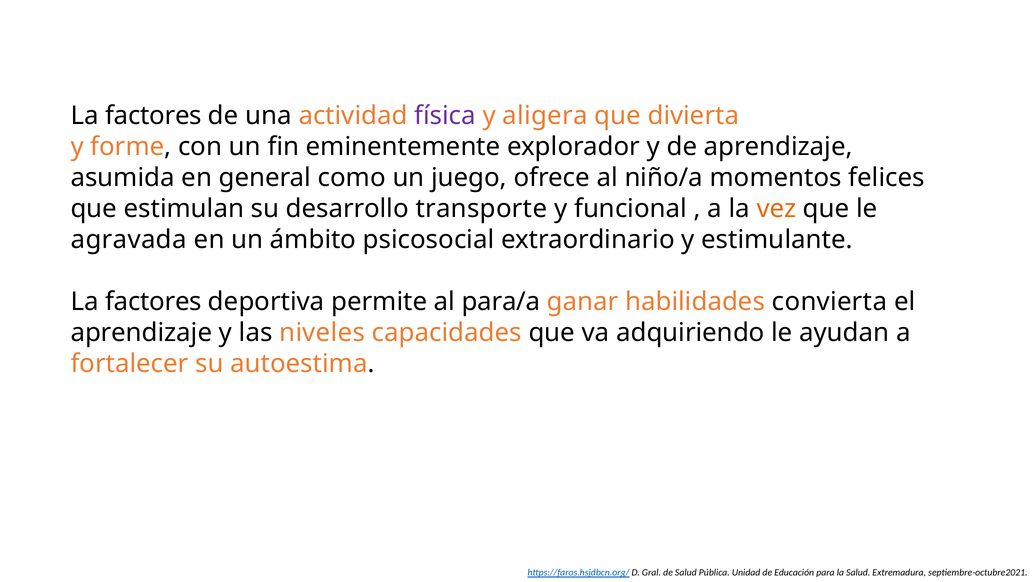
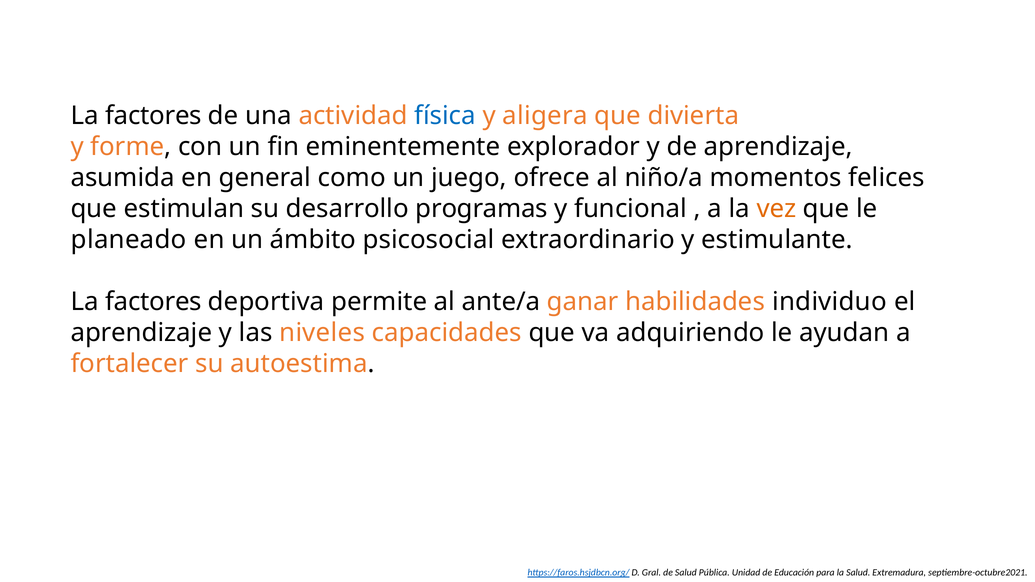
física colour: purple -> blue
transporte: transporte -> programas
agravada: agravada -> planeado
para/a: para/a -> ante/a
convierta: convierta -> individuo
